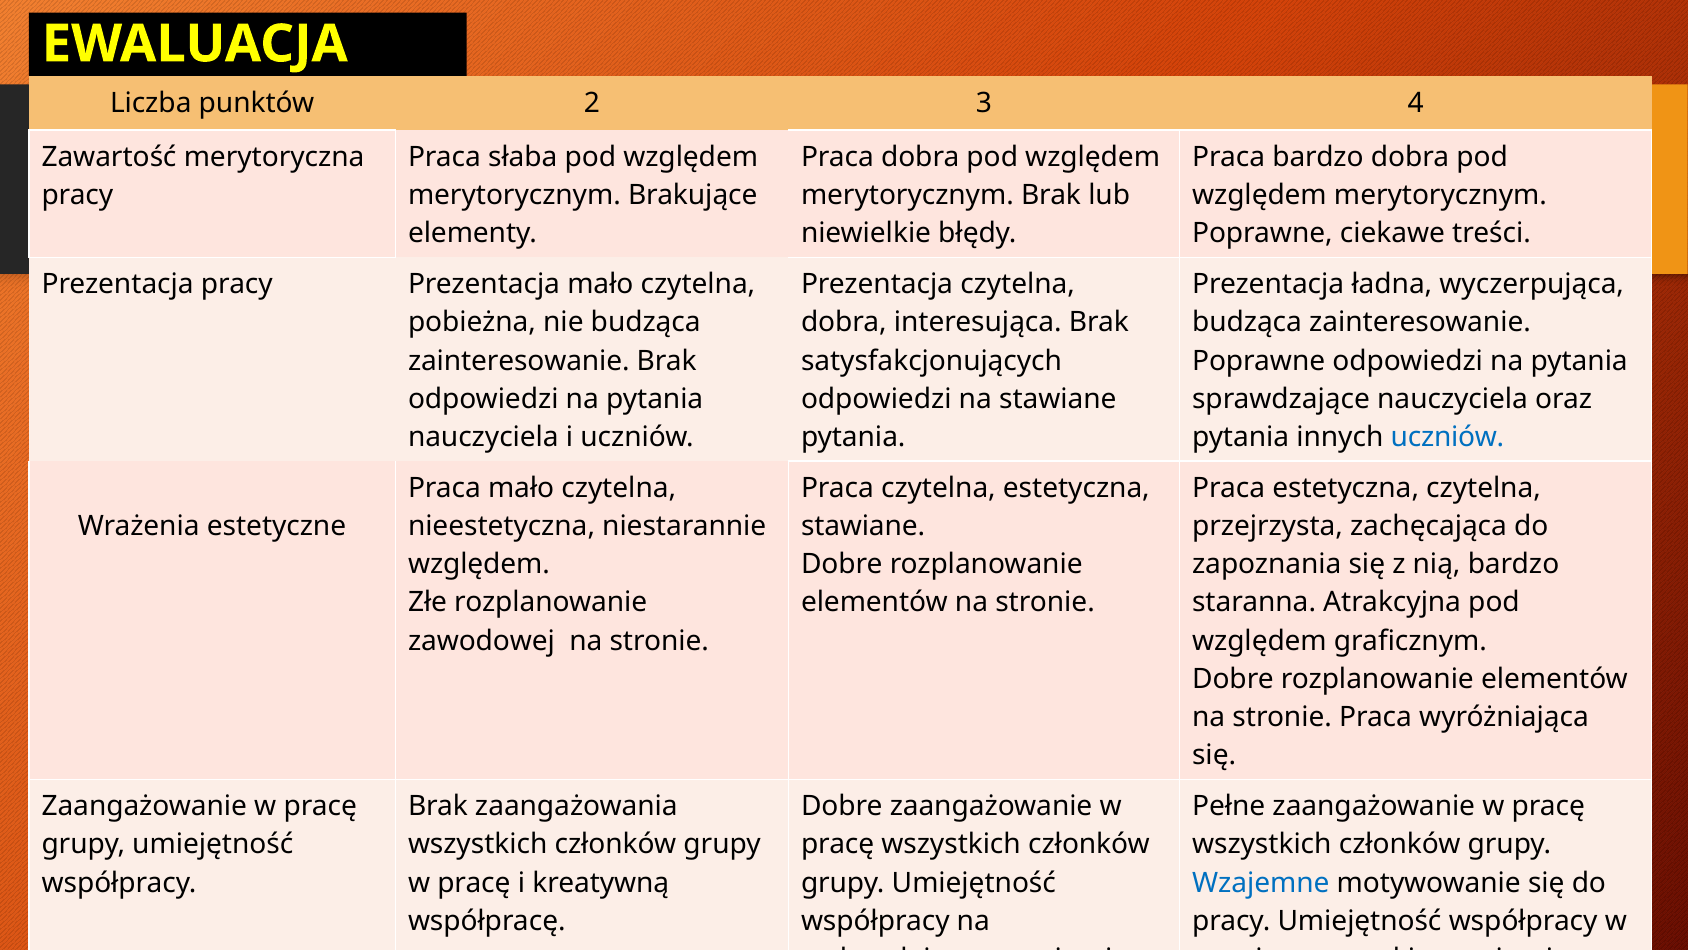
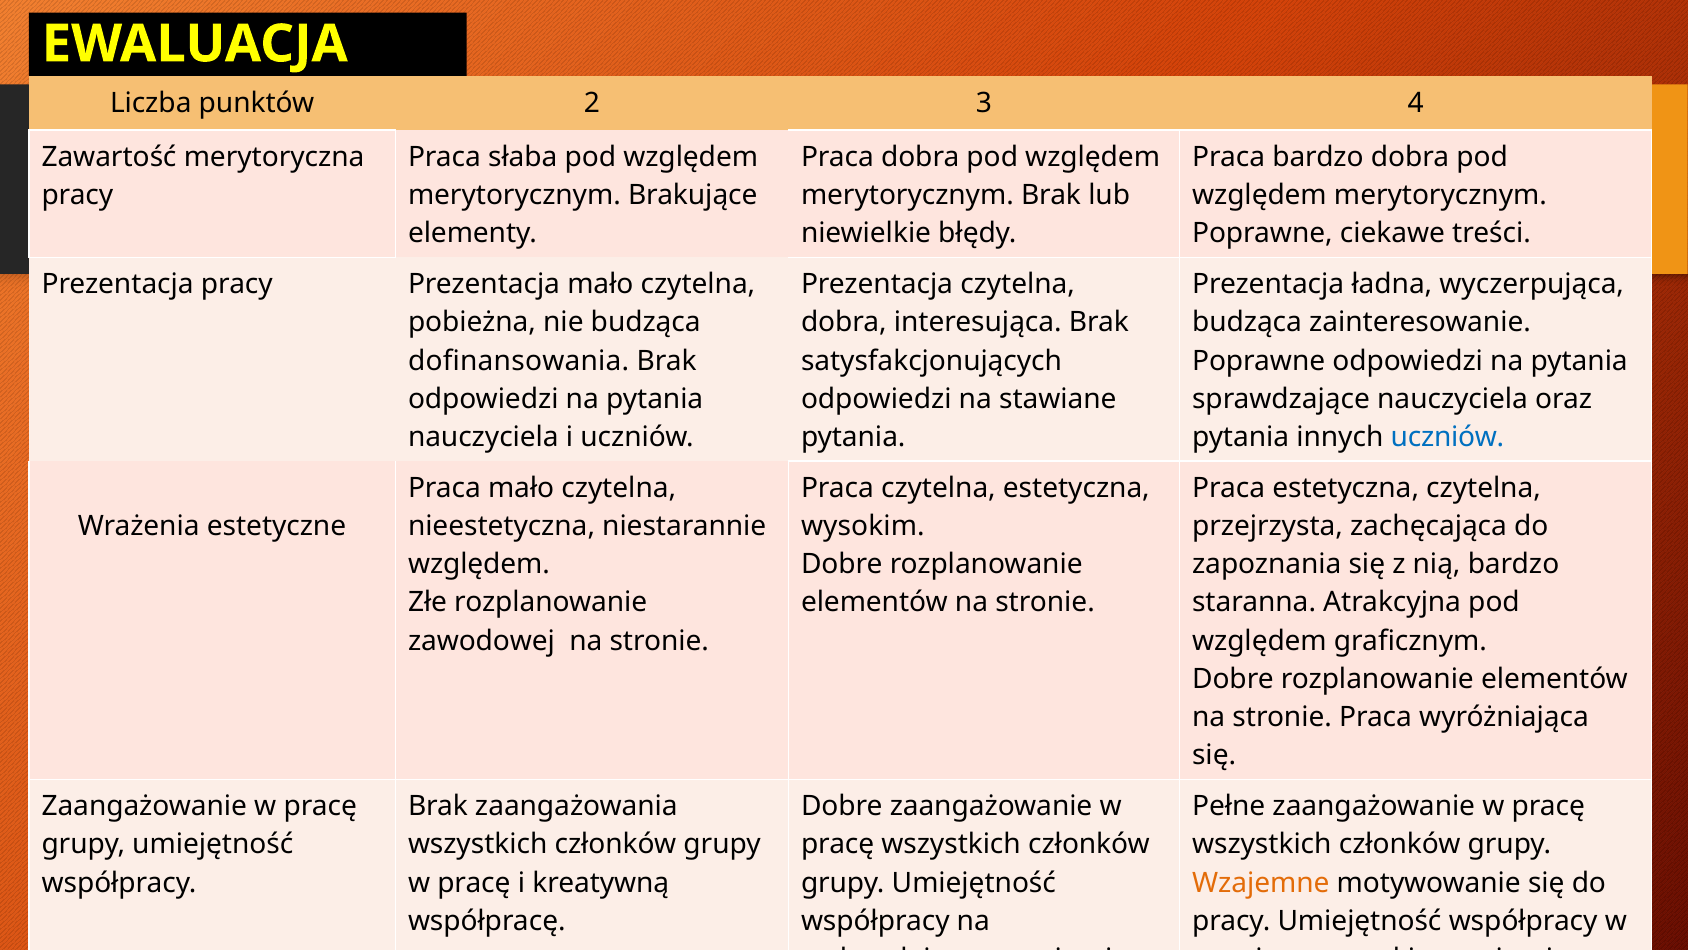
zainteresowanie at (519, 361): zainteresowanie -> dofinansowania
stawiane at (863, 526): stawiane -> wysokim
Wzajemne colour: blue -> orange
